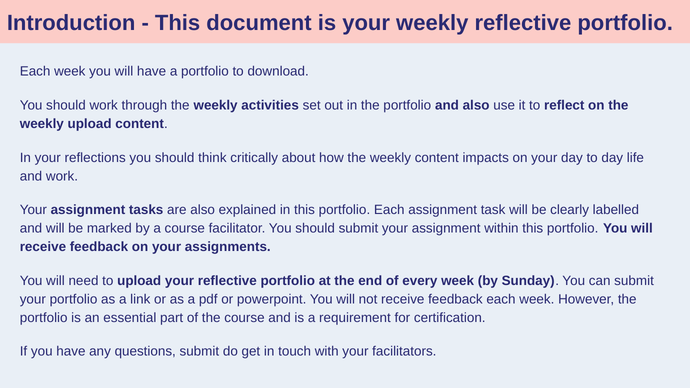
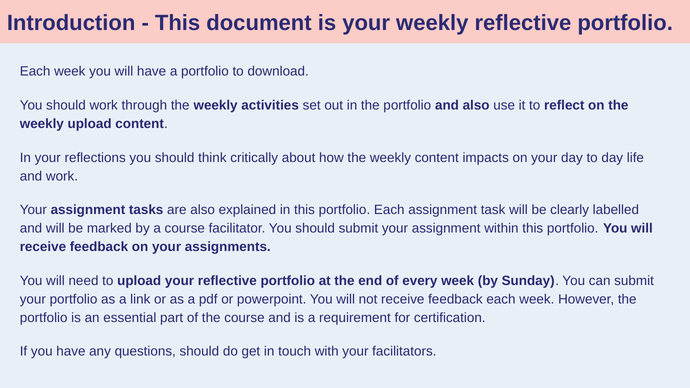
questions submit: submit -> should
